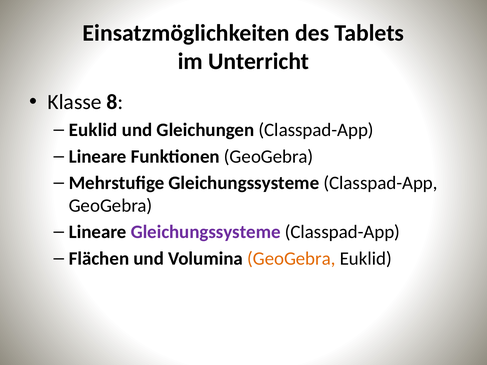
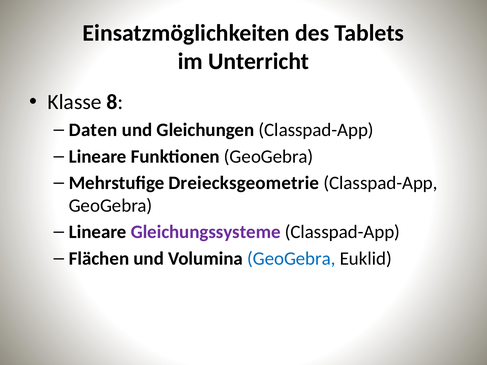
Euklid at (93, 130): Euklid -> Daten
Mehrstufige Gleichungssysteme: Gleichungssysteme -> Dreiecksgeometrie
GeoGebra at (291, 259) colour: orange -> blue
